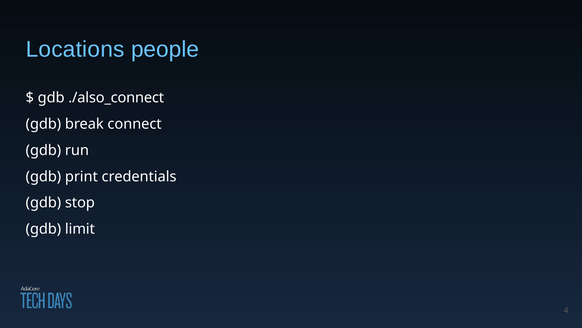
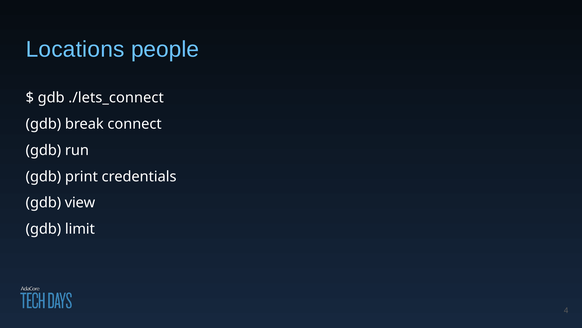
./also_connect: ./also_connect -> ./lets_connect
stop: stop -> view
